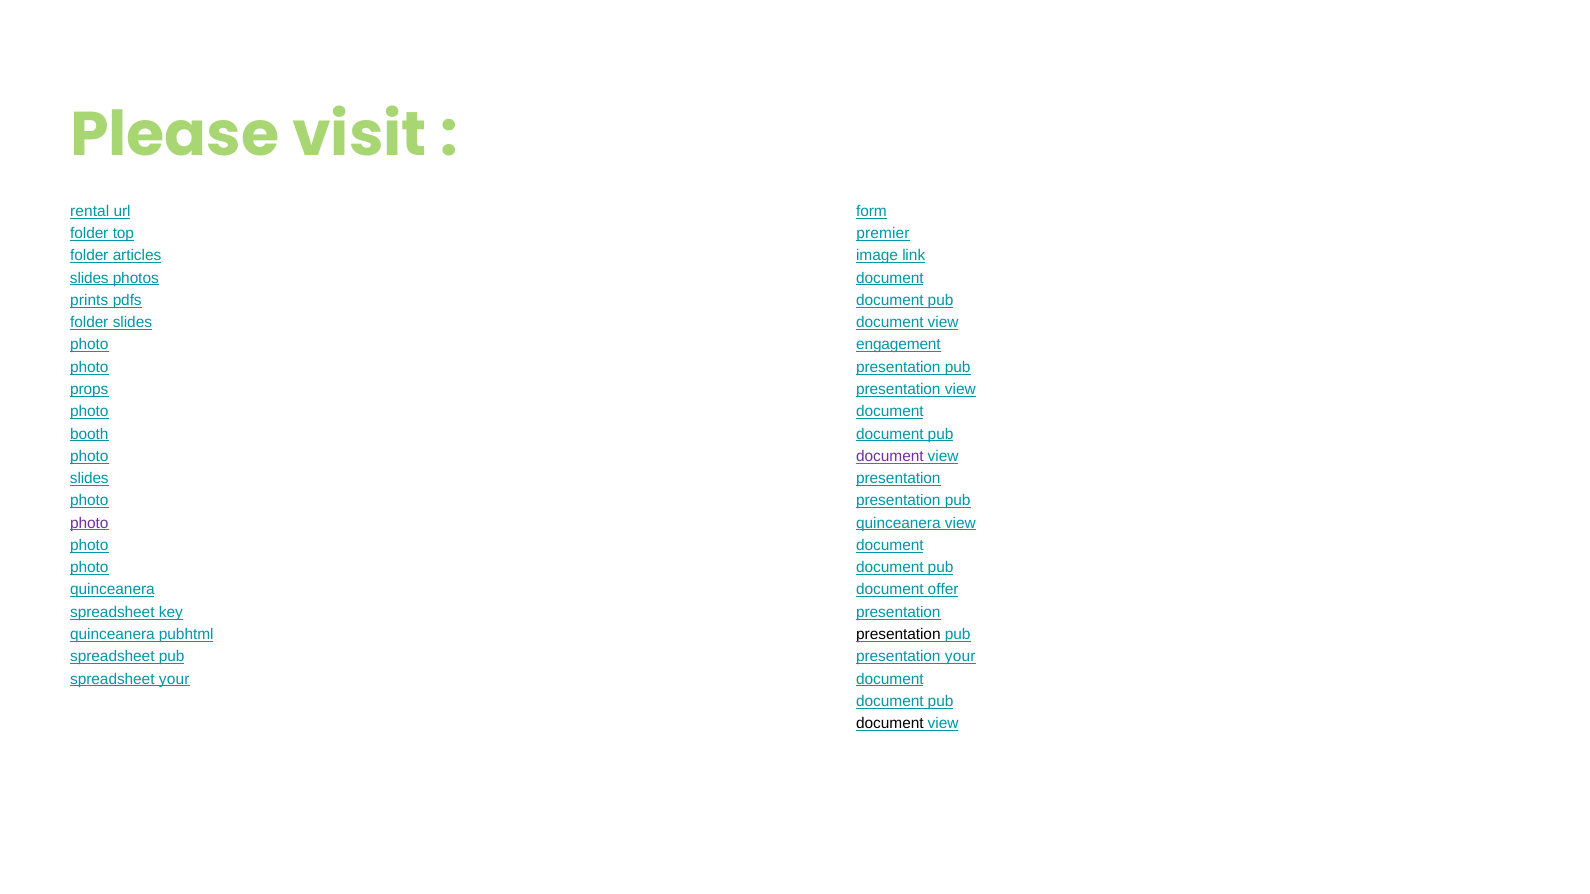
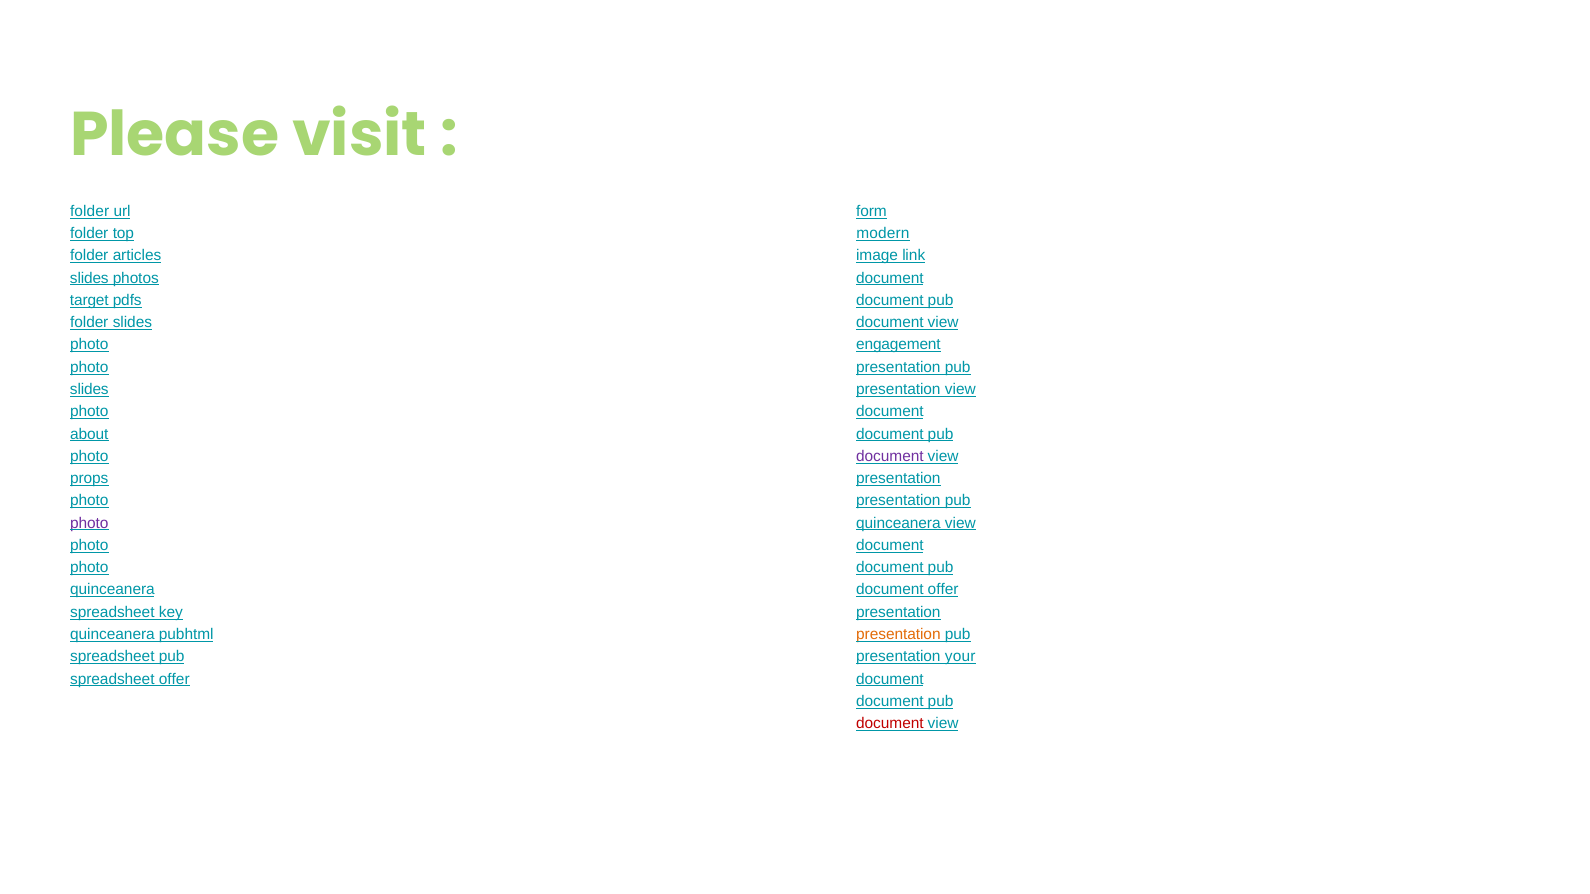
rental at (90, 211): rental -> folder
premier: premier -> modern
prints: prints -> target
props at (89, 390): props -> slides
booth: booth -> about
slides at (89, 479): slides -> props
presentation at (898, 635) colour: black -> orange
spreadsheet your: your -> offer
document at (890, 724) colour: black -> red
